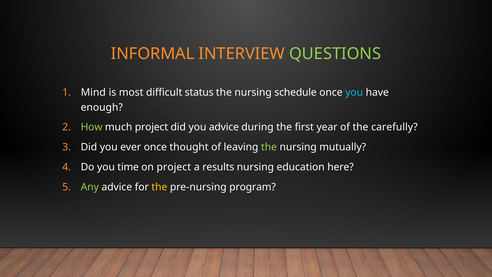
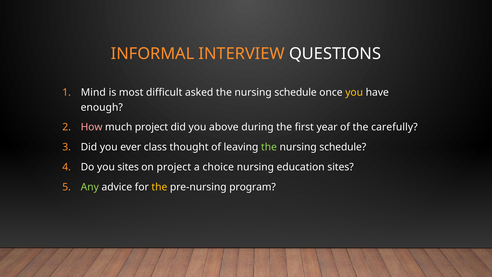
QUESTIONS colour: light green -> white
status: status -> asked
you at (354, 93) colour: light blue -> yellow
How colour: light green -> pink
you advice: advice -> above
ever once: once -> class
mutually at (343, 147): mutually -> schedule
you time: time -> sites
results: results -> choice
education here: here -> sites
